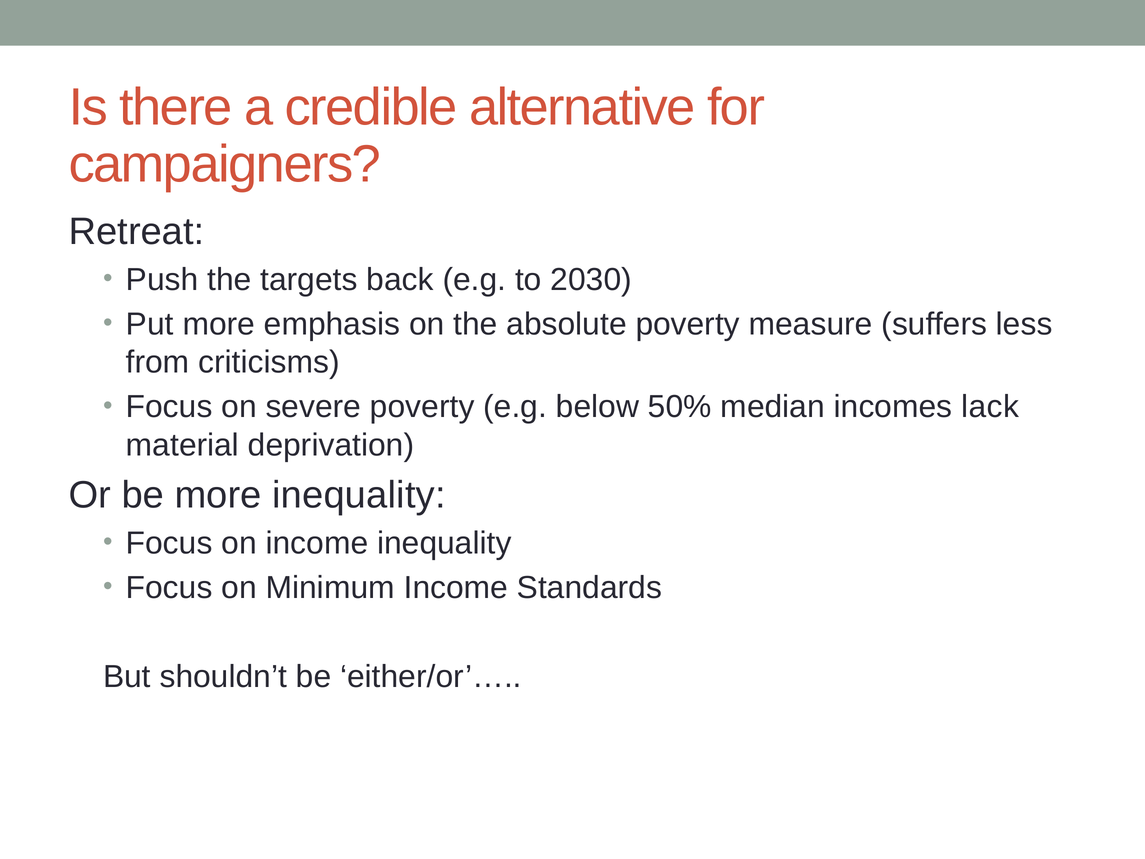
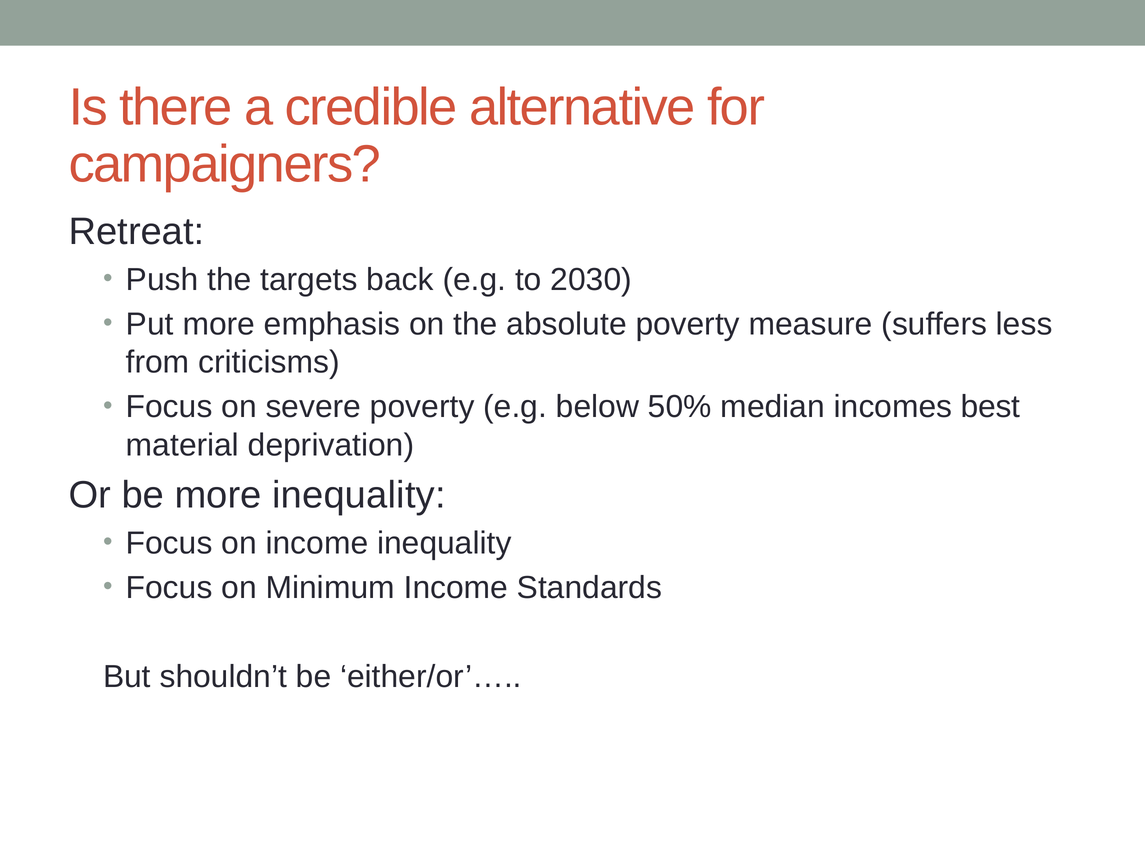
lack: lack -> best
